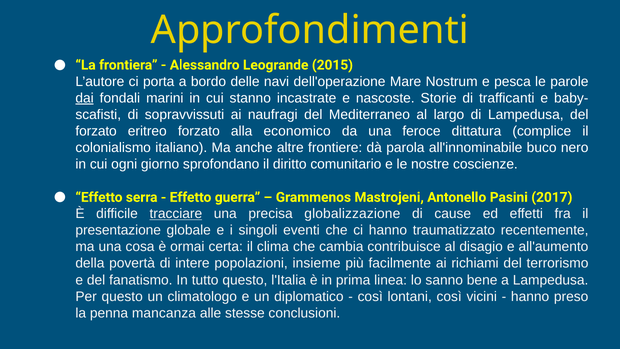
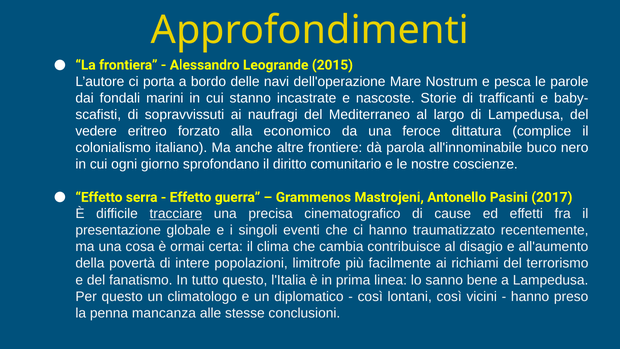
dai underline: present -> none
forzato at (96, 131): forzato -> vedere
globalizzazione: globalizzazione -> cinematografico
insieme: insieme -> limitrofe
